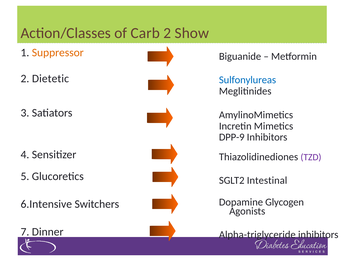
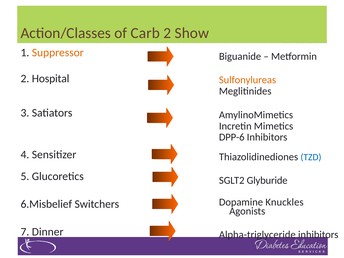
Dietetic: Dietetic -> Hospital
Sulfonylureas colour: blue -> orange
DPP-9: DPP-9 -> DPP-6
TZD colour: purple -> blue
Intestinal: Intestinal -> Glyburide
Glycogen: Glycogen -> Knuckles
6.Intensive: 6.Intensive -> 6.Misbelief
